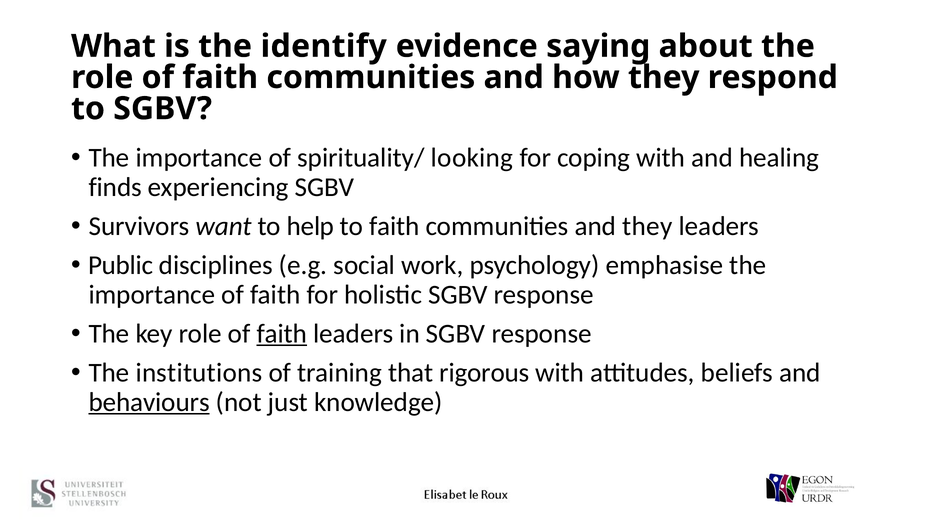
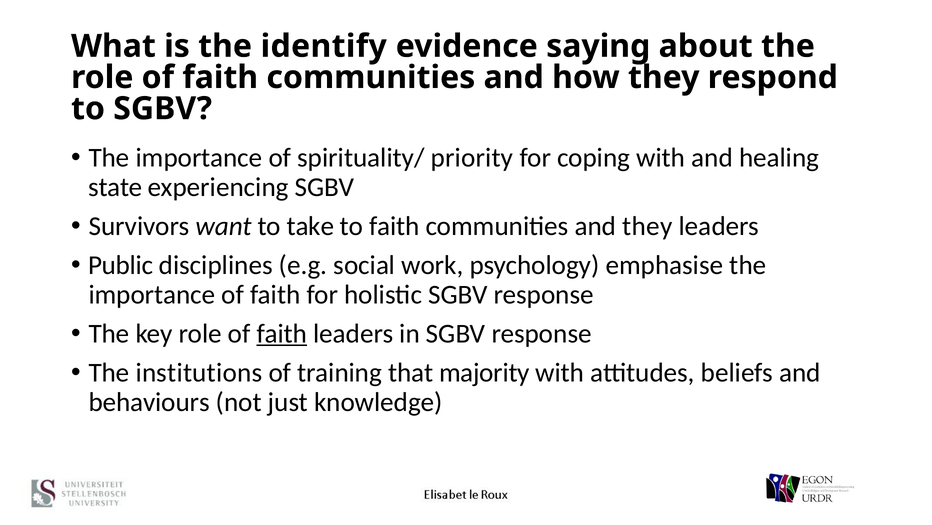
looking: looking -> priority
finds: finds -> state
help: help -> take
rigorous: rigorous -> majority
behaviours underline: present -> none
